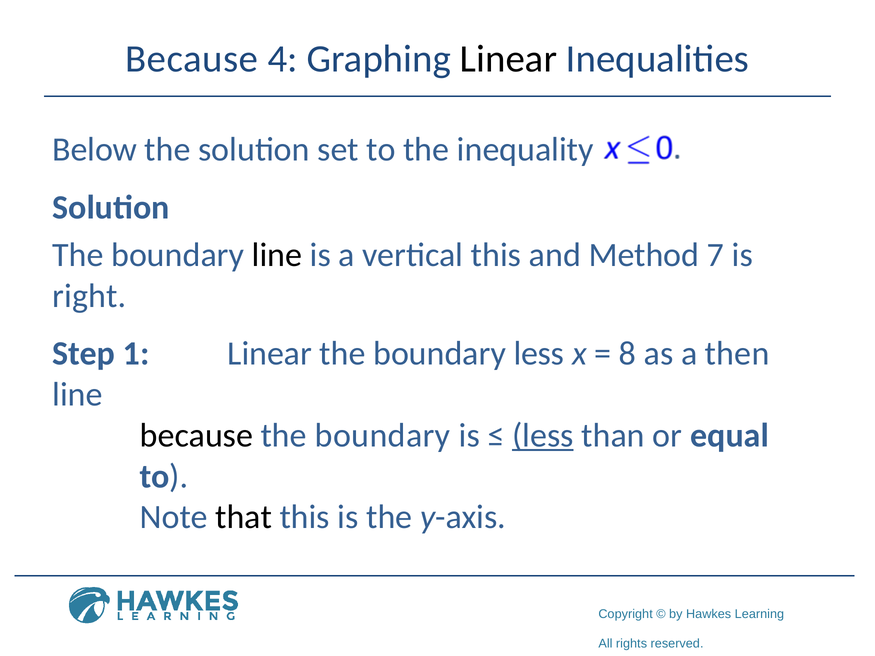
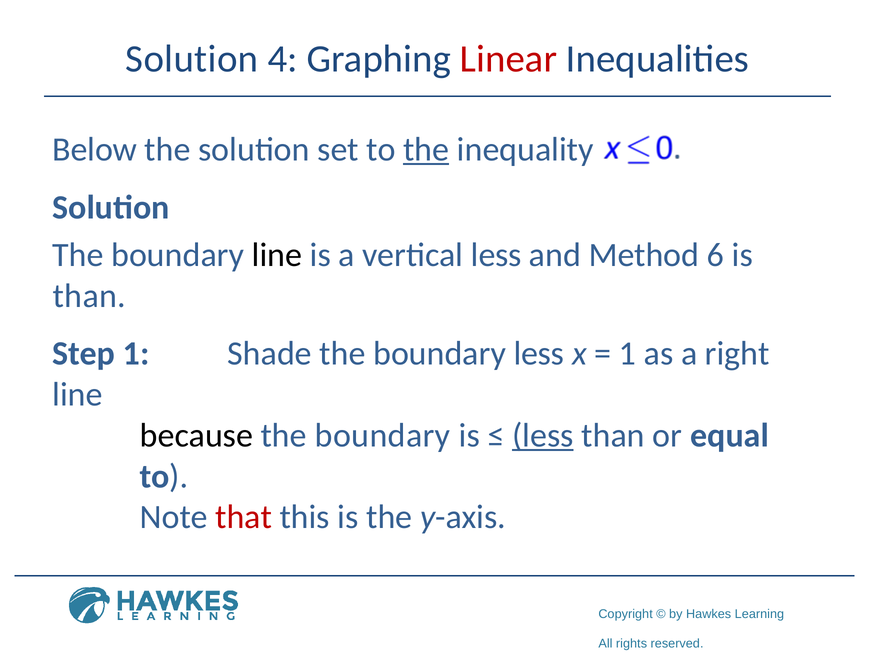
Because at (192, 59): Because -> Solution
Linear at (508, 59) colour: black -> red
the at (426, 150) underline: none -> present
vertical this: this -> less
7: 7 -> 6
right at (89, 296): right -> than
1 Linear: Linear -> Shade
8 at (628, 354): 8 -> 1
then: then -> right
that colour: black -> red
